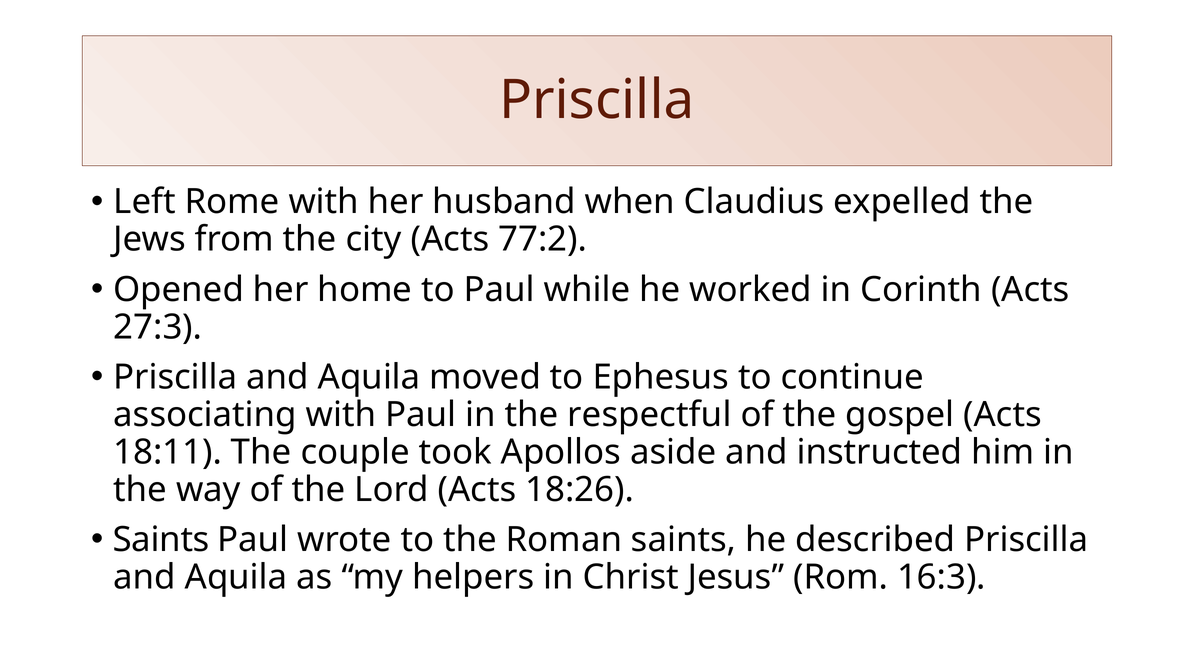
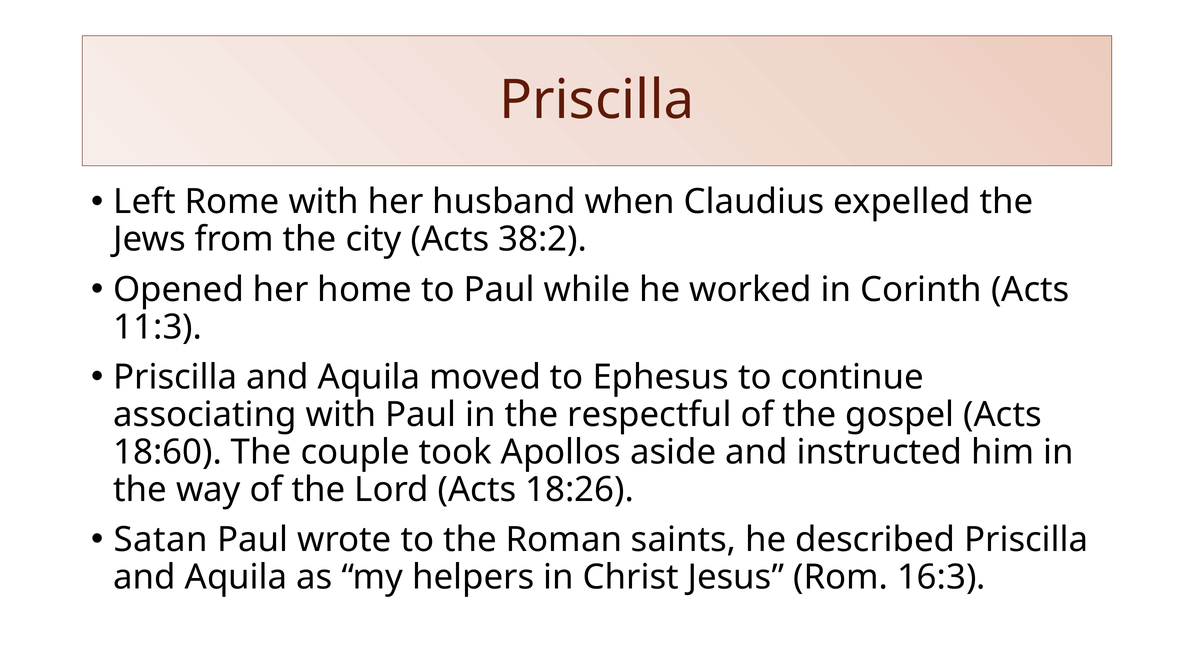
77:2: 77:2 -> 38:2
27:3: 27:3 -> 11:3
18:11: 18:11 -> 18:60
Saints at (161, 540): Saints -> Satan
